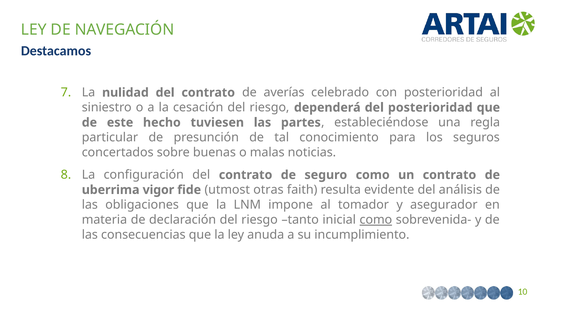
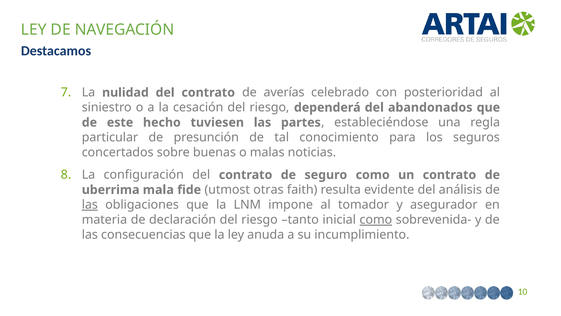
del posterioridad: posterioridad -> abandonados
vigor: vigor -> mala
las at (90, 205) underline: none -> present
